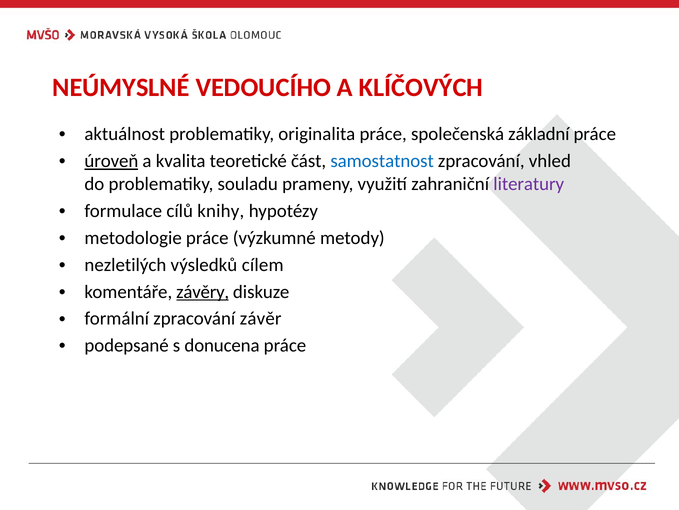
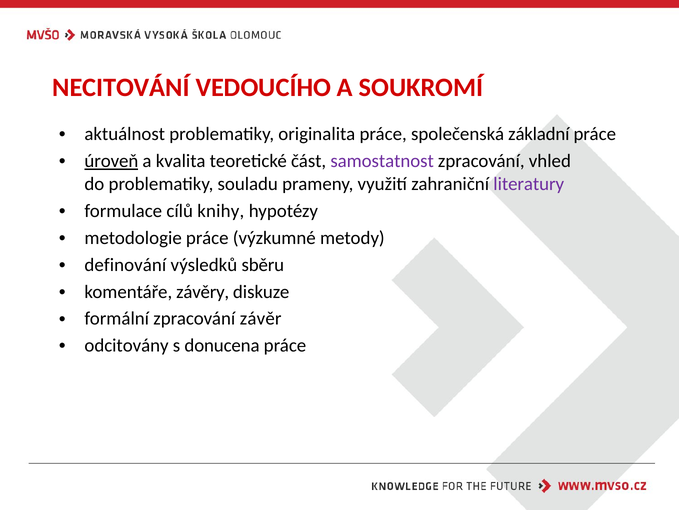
NEÚMYSLNÉ: NEÚMYSLNÉ -> NECITOVÁNÍ
KLÍČOVÝCH: KLÍČOVÝCH -> SOUKROMÍ
samostatnost colour: blue -> purple
nezletilých: nezletilých -> definování
cílem: cílem -> sběru
závěry underline: present -> none
podepsané: podepsané -> odcitovány
